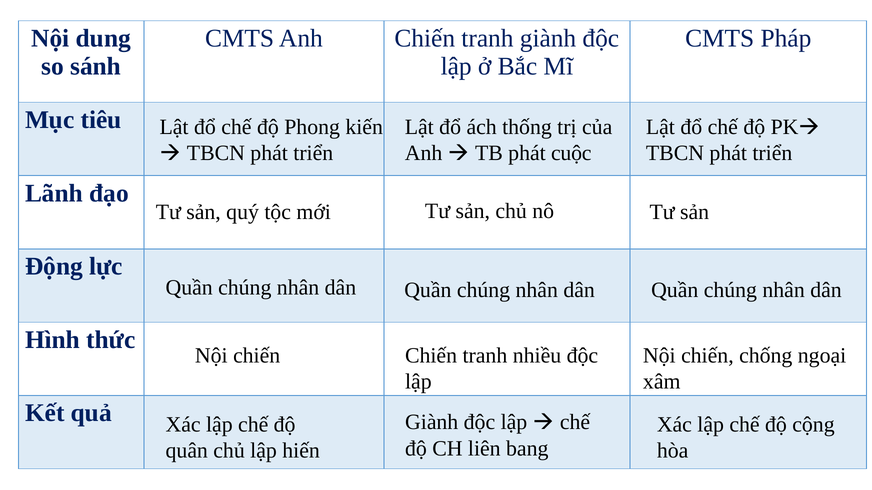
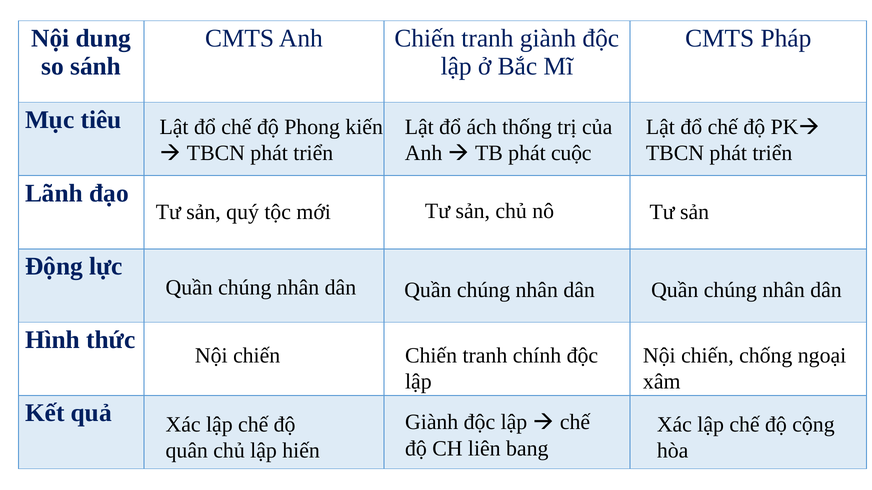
nhiều: nhiều -> chính
